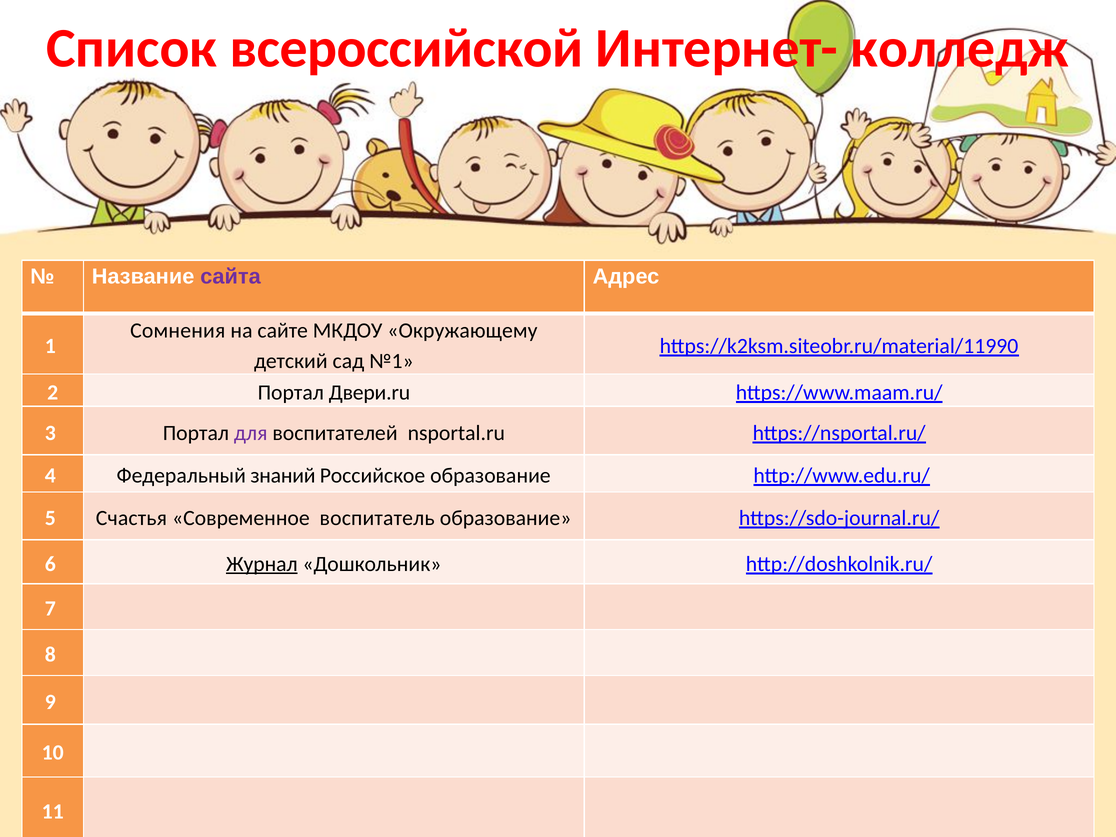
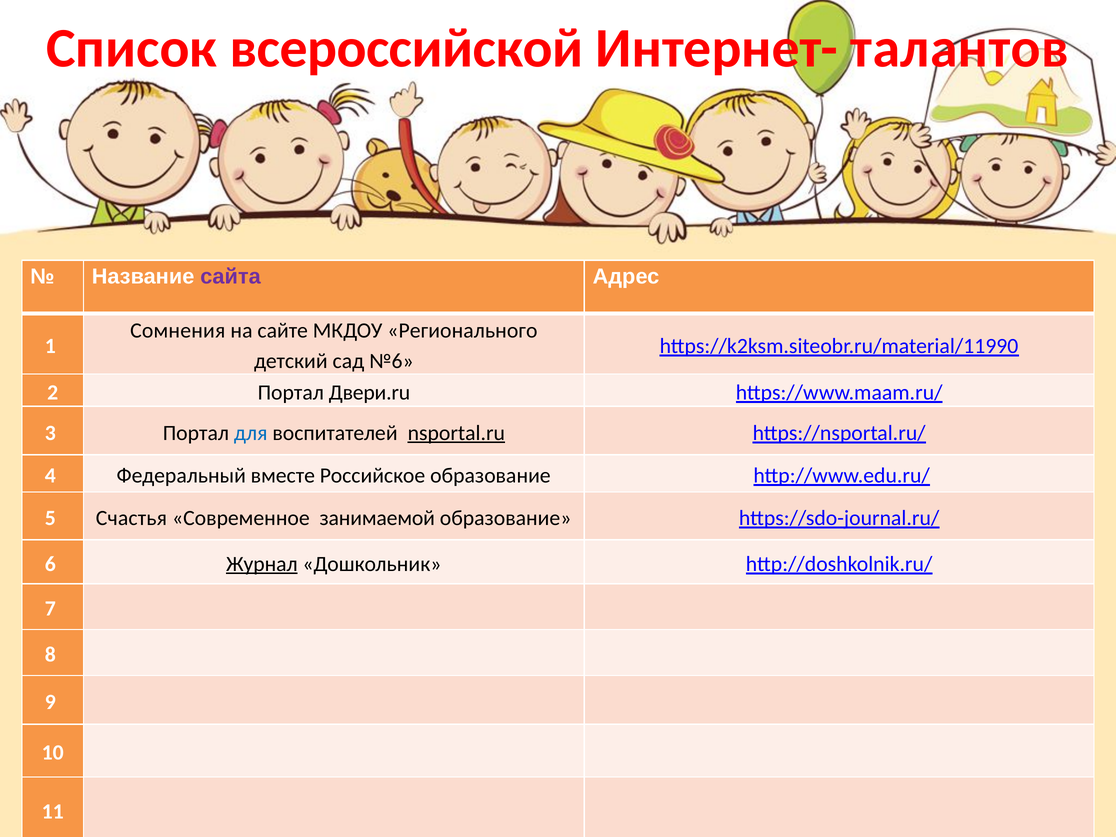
колледж: колледж -> талантов
Окружающему: Окружающему -> Регионального
№1: №1 -> №6
для colour: purple -> blue
nsportal.ru underline: none -> present
знаний: знаний -> вместе
воспитатель: воспитатель -> занимаемой
